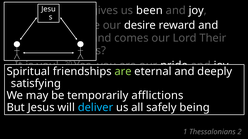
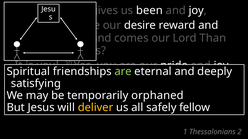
Their: Their -> Than
afflictions: afflictions -> orphaned
deliver colour: light blue -> yellow
being: being -> fellow
